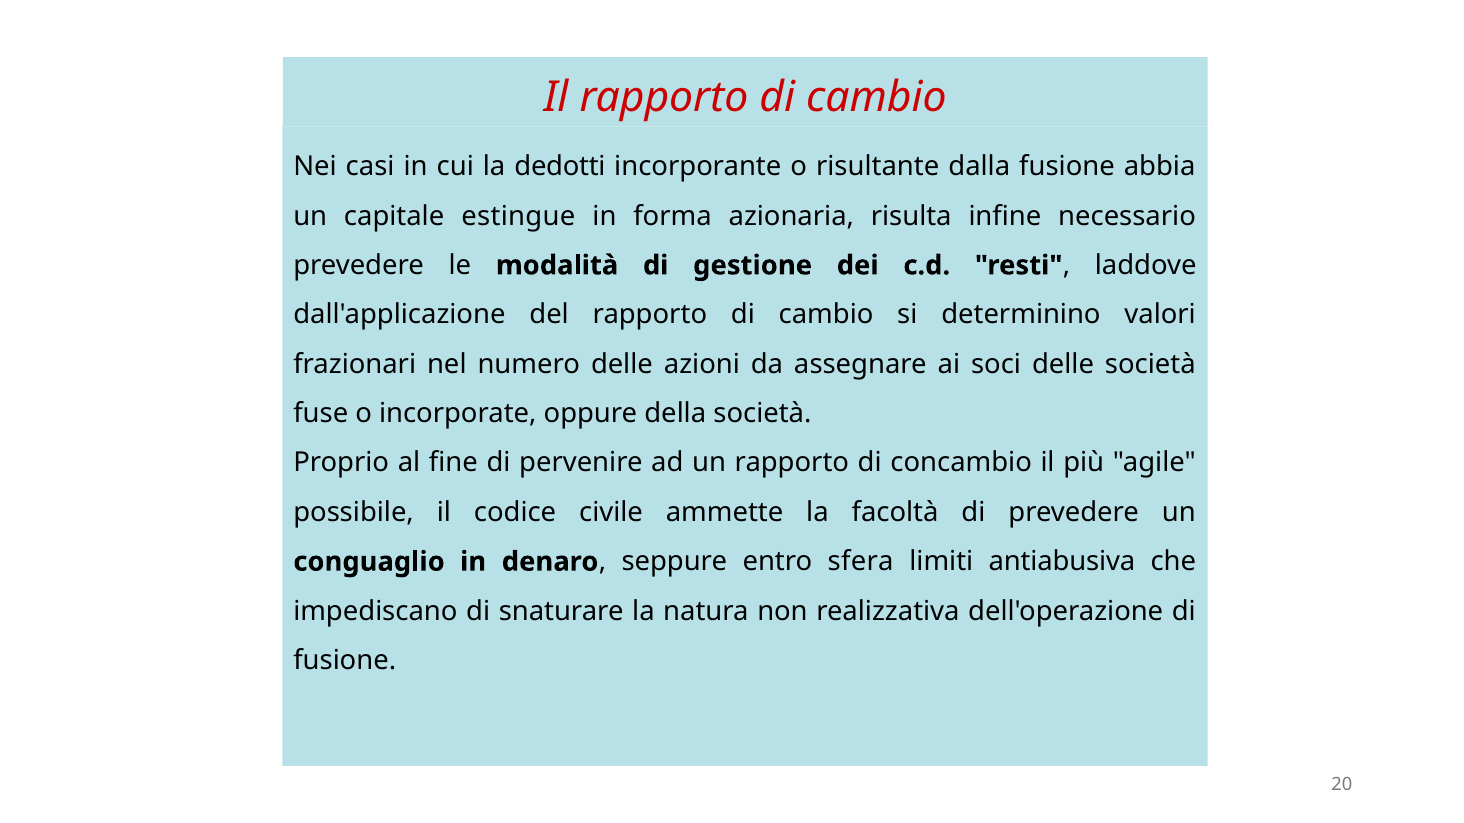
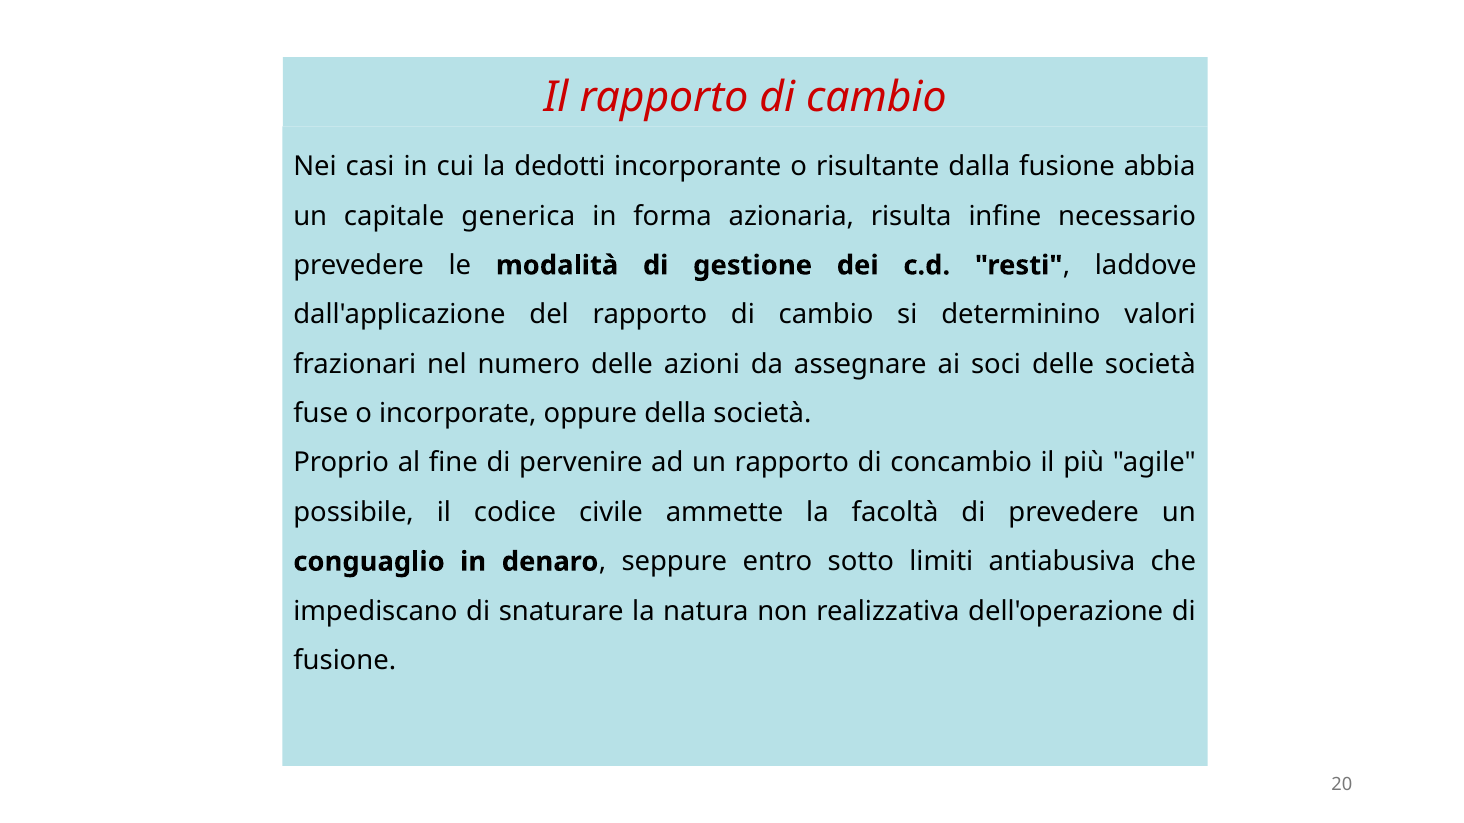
estingue: estingue -> generica
sfera: sfera -> sotto
